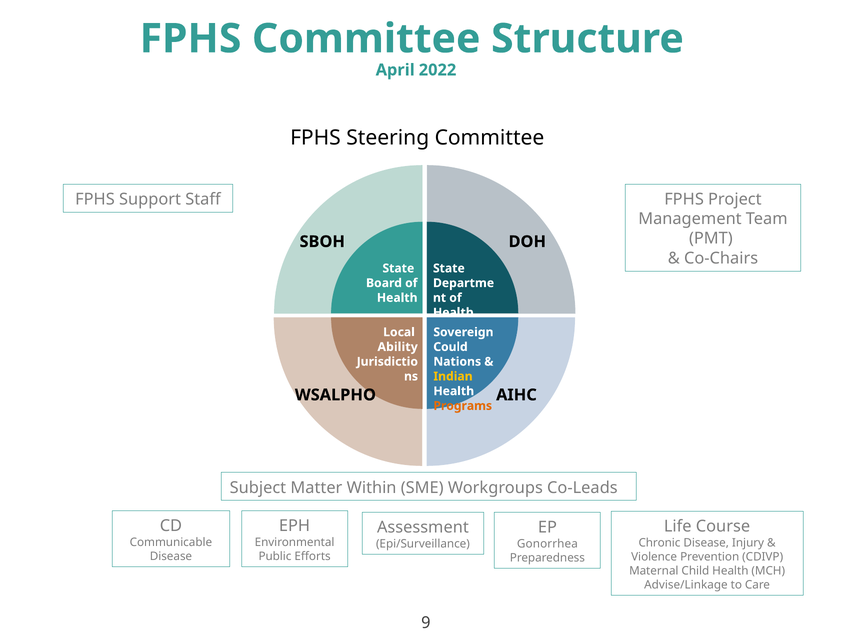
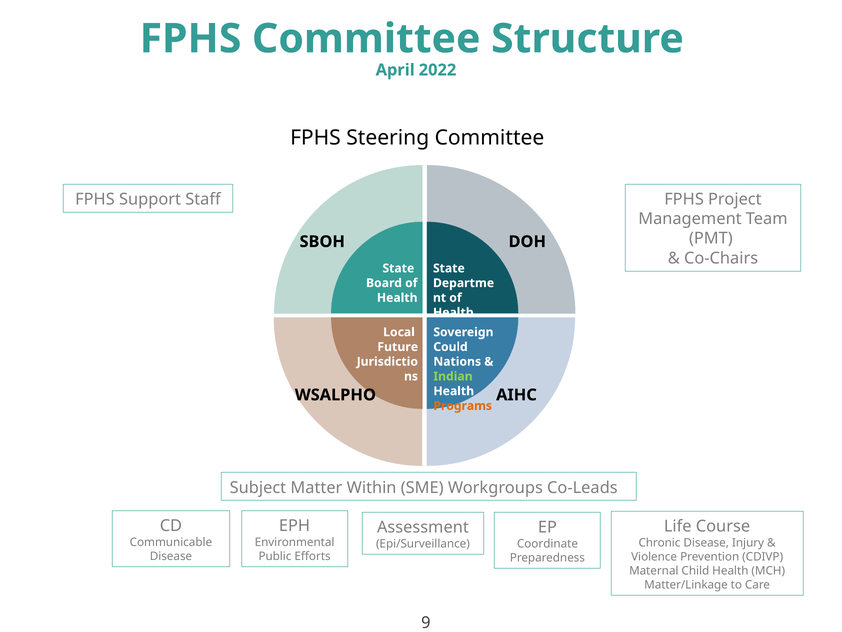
Ability: Ability -> Future
Indian colour: yellow -> light green
Gonorrhea: Gonorrhea -> Coordinate
Advise/Linkage: Advise/Linkage -> Matter/Linkage
